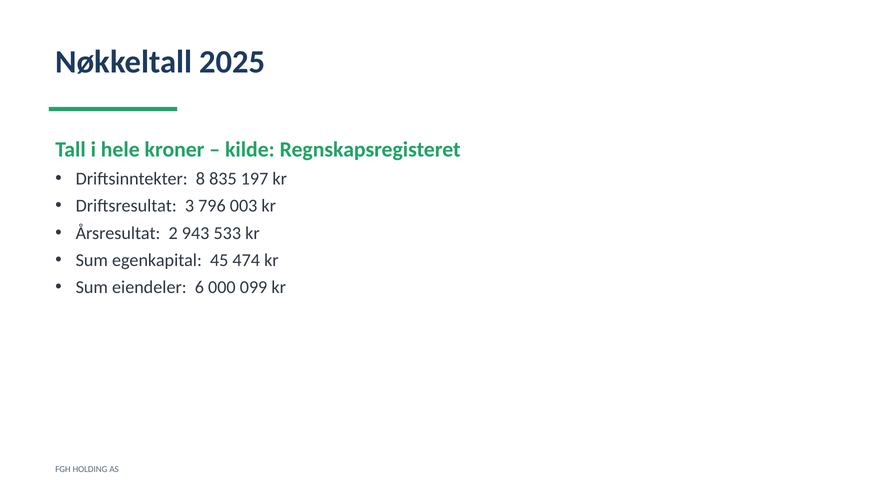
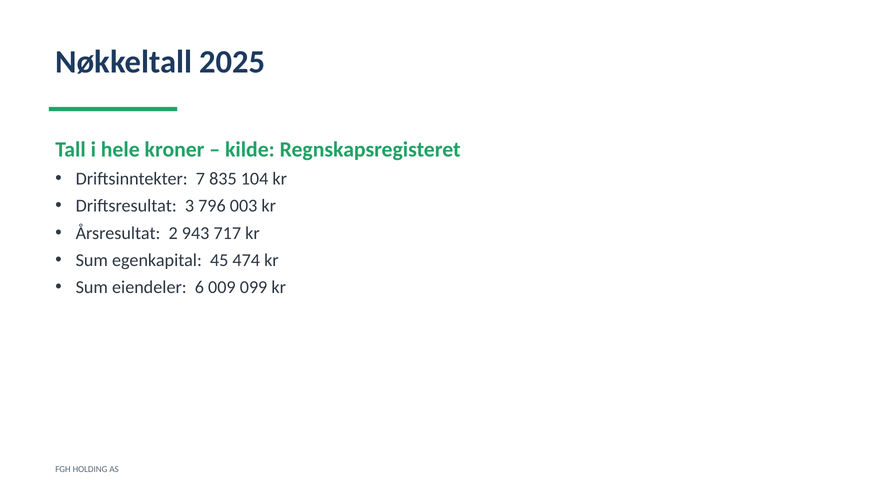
8: 8 -> 7
197: 197 -> 104
533: 533 -> 717
000: 000 -> 009
